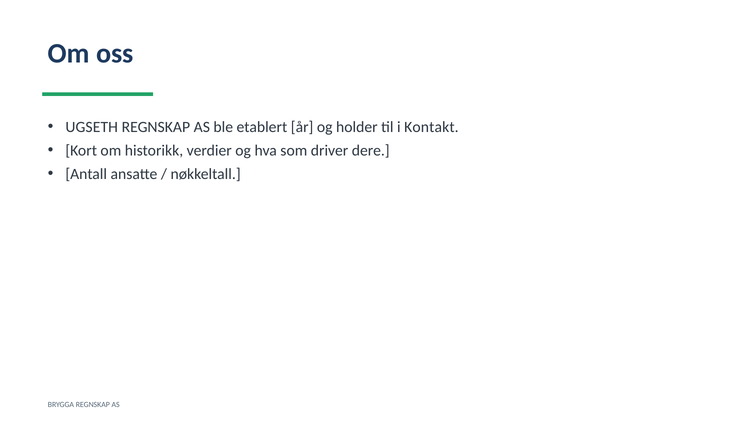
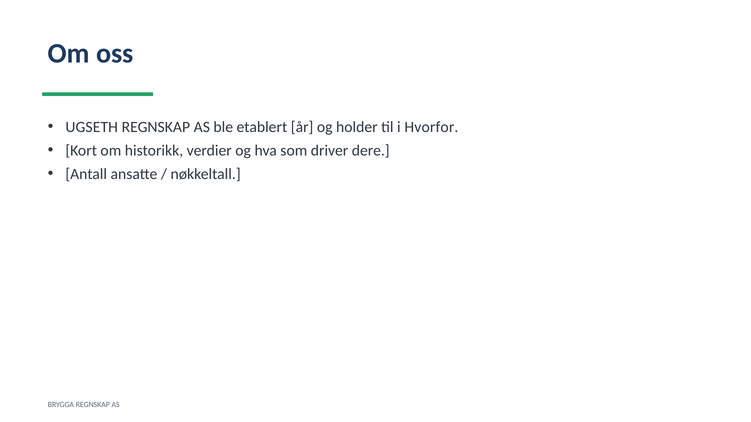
Kontakt: Kontakt -> Hvorfor
